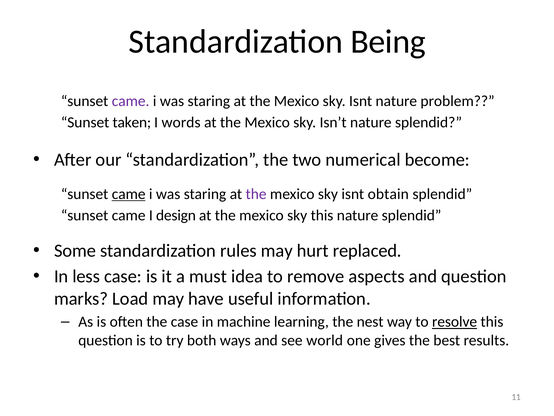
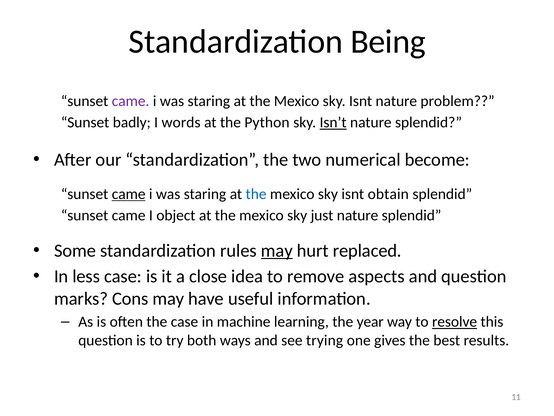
taken: taken -> badly
Mexico at (267, 122): Mexico -> Python
Isn’t underline: none -> present
the at (256, 194) colour: purple -> blue
design: design -> object
sky this: this -> just
may at (277, 250) underline: none -> present
must: must -> close
Load: Load -> Cons
nest: nest -> year
world: world -> trying
